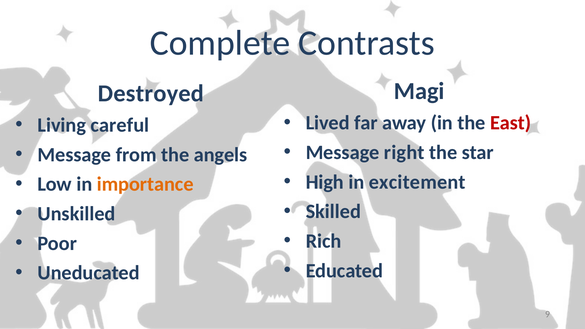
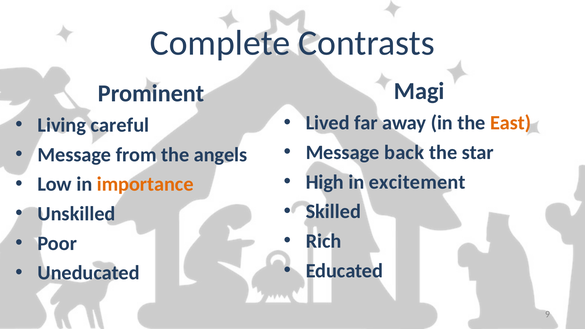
Destroyed: Destroyed -> Prominent
East colour: red -> orange
right: right -> back
